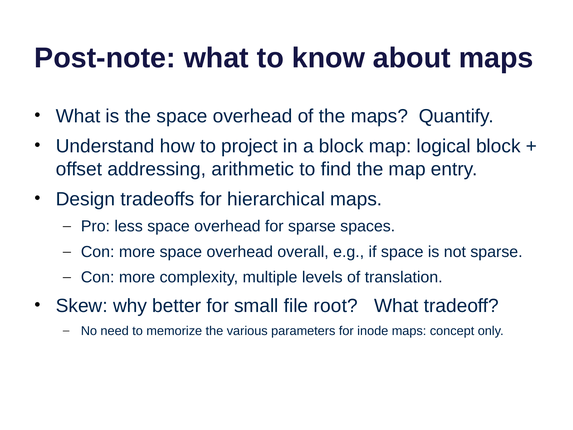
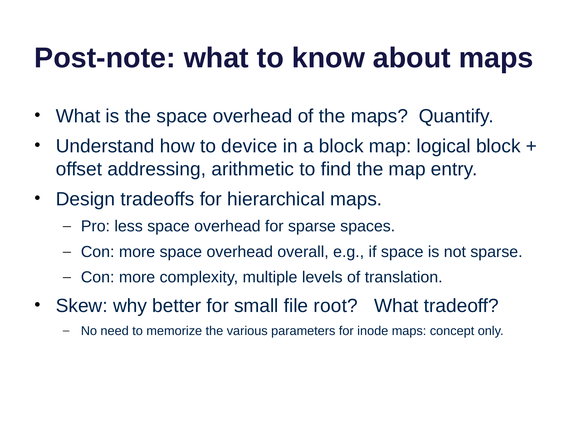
project: project -> device
